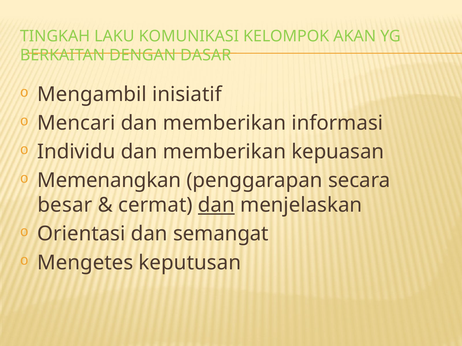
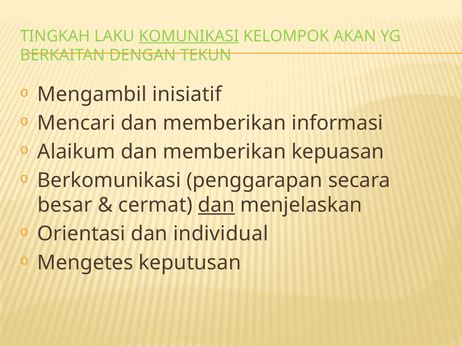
KOMUNIKASI underline: none -> present
DASAR: DASAR -> TEKUN
Individu: Individu -> Alaikum
Memenangkan: Memenangkan -> Berkomunikasi
semangat: semangat -> individual
